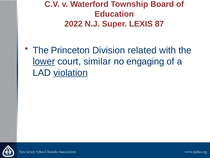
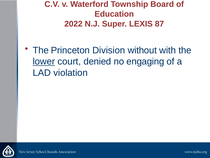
related: related -> without
similar: similar -> denied
violation underline: present -> none
